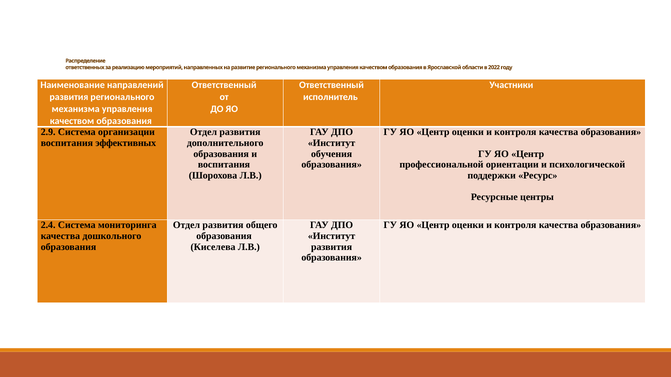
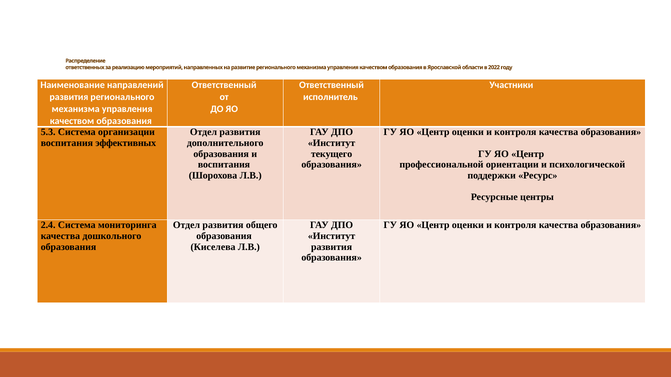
2.9: 2.9 -> 5.3
обучения: обучения -> текущего
